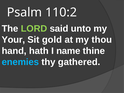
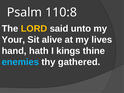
110:2: 110:2 -> 110:8
LORD colour: light green -> yellow
gold: gold -> alive
thou: thou -> lives
name: name -> kings
